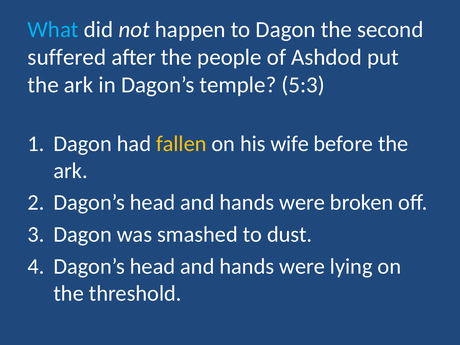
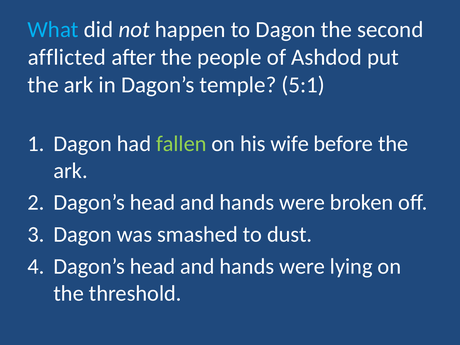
suffered: suffered -> afflicted
5:3: 5:3 -> 5:1
fallen colour: yellow -> light green
